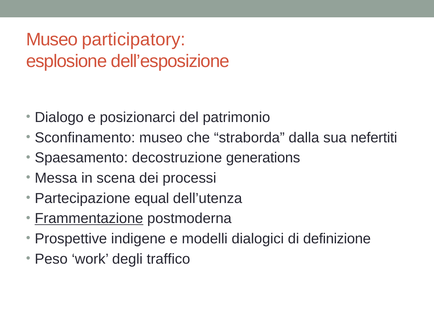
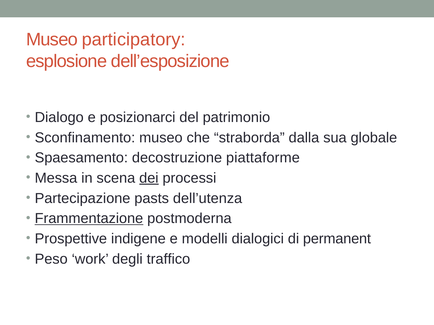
nefertiti: nefertiti -> globale
generations: generations -> piattaforme
dei underline: none -> present
equal: equal -> pasts
definizione: definizione -> permanent
